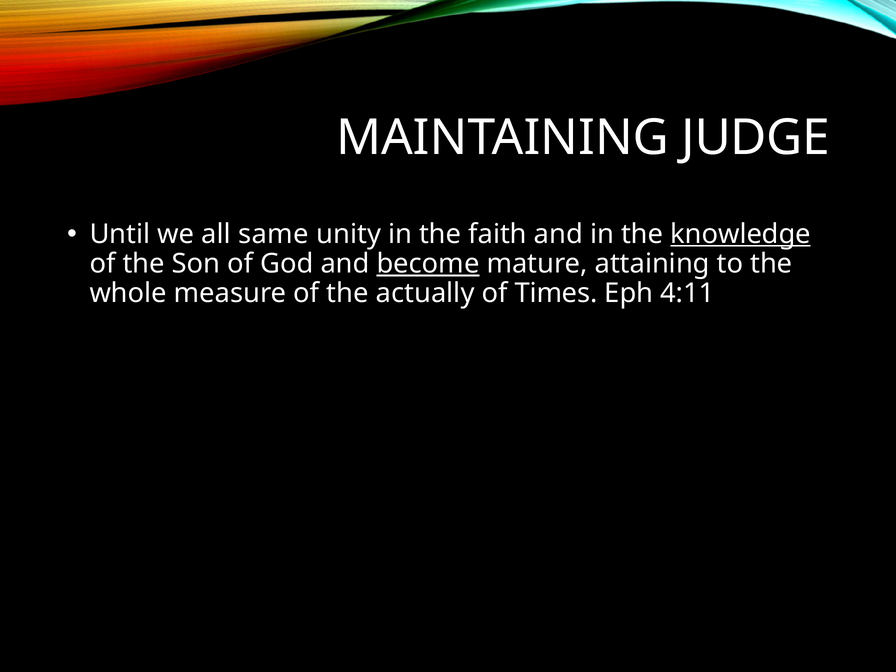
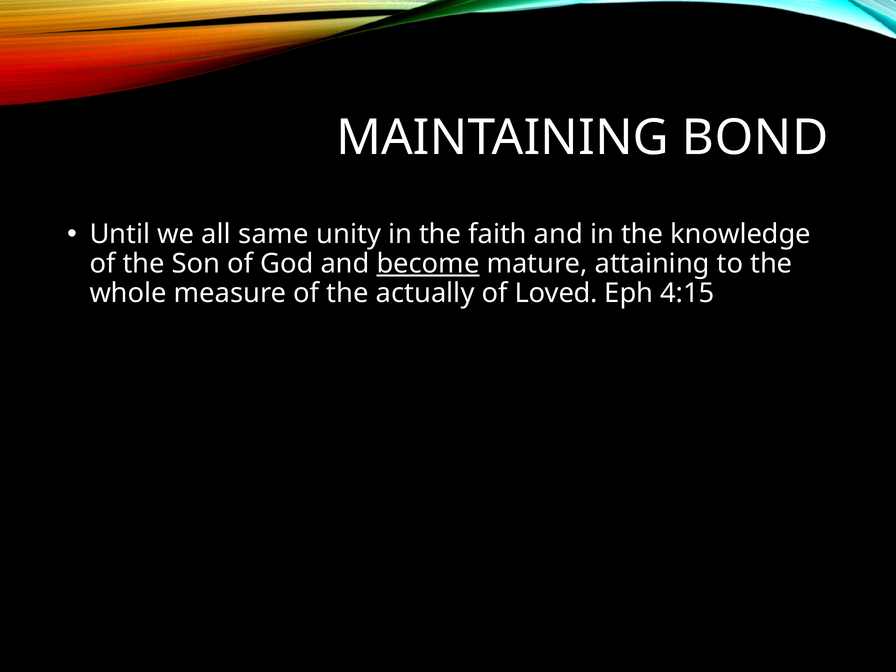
JUDGE: JUDGE -> BOND
knowledge underline: present -> none
Times: Times -> Loved
4:11: 4:11 -> 4:15
